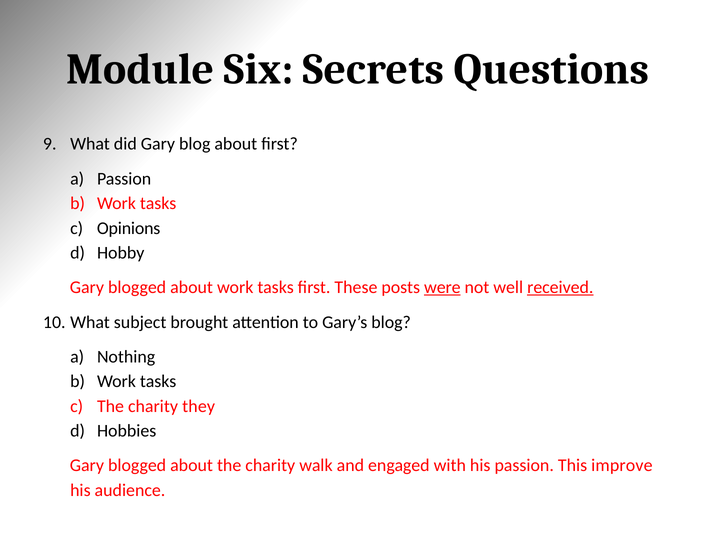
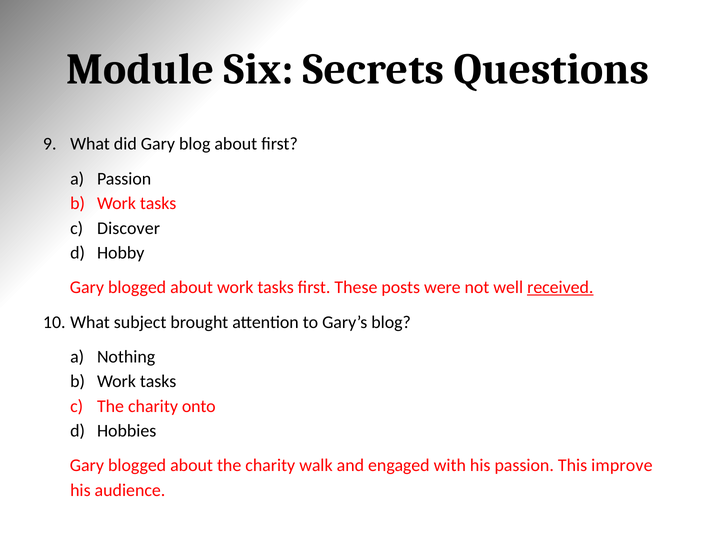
Opinions: Opinions -> Discover
were underline: present -> none
they: they -> onto
